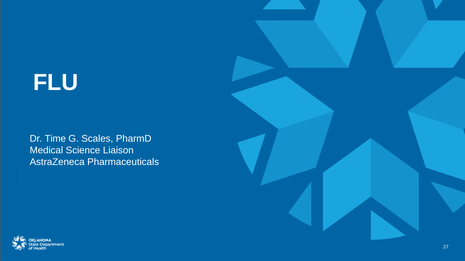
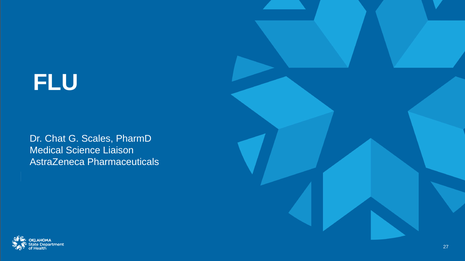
Time: Time -> Chat
